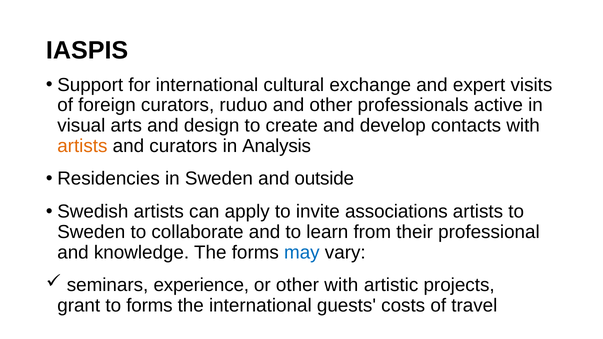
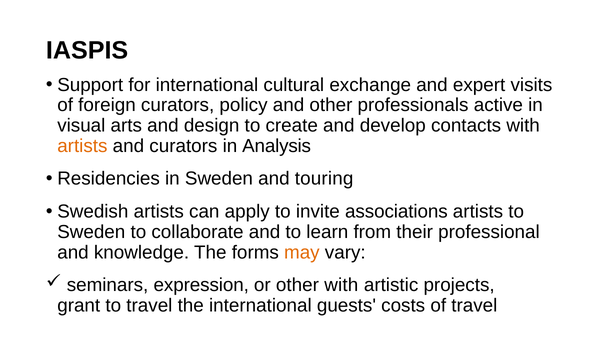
ruduo: ruduo -> policy
outside: outside -> touring
may colour: blue -> orange
experience: experience -> expression
to forms: forms -> travel
